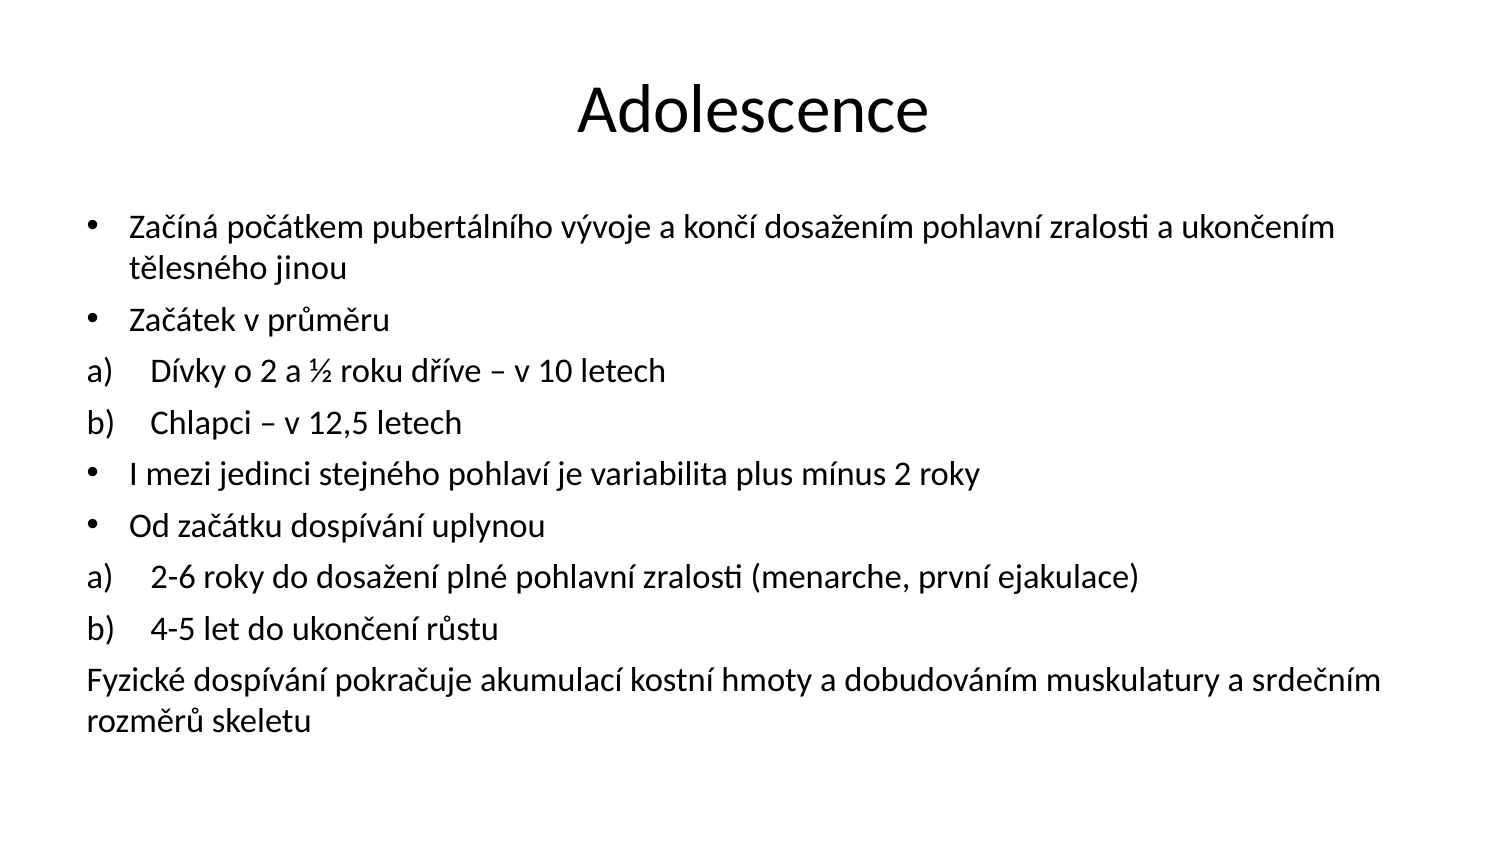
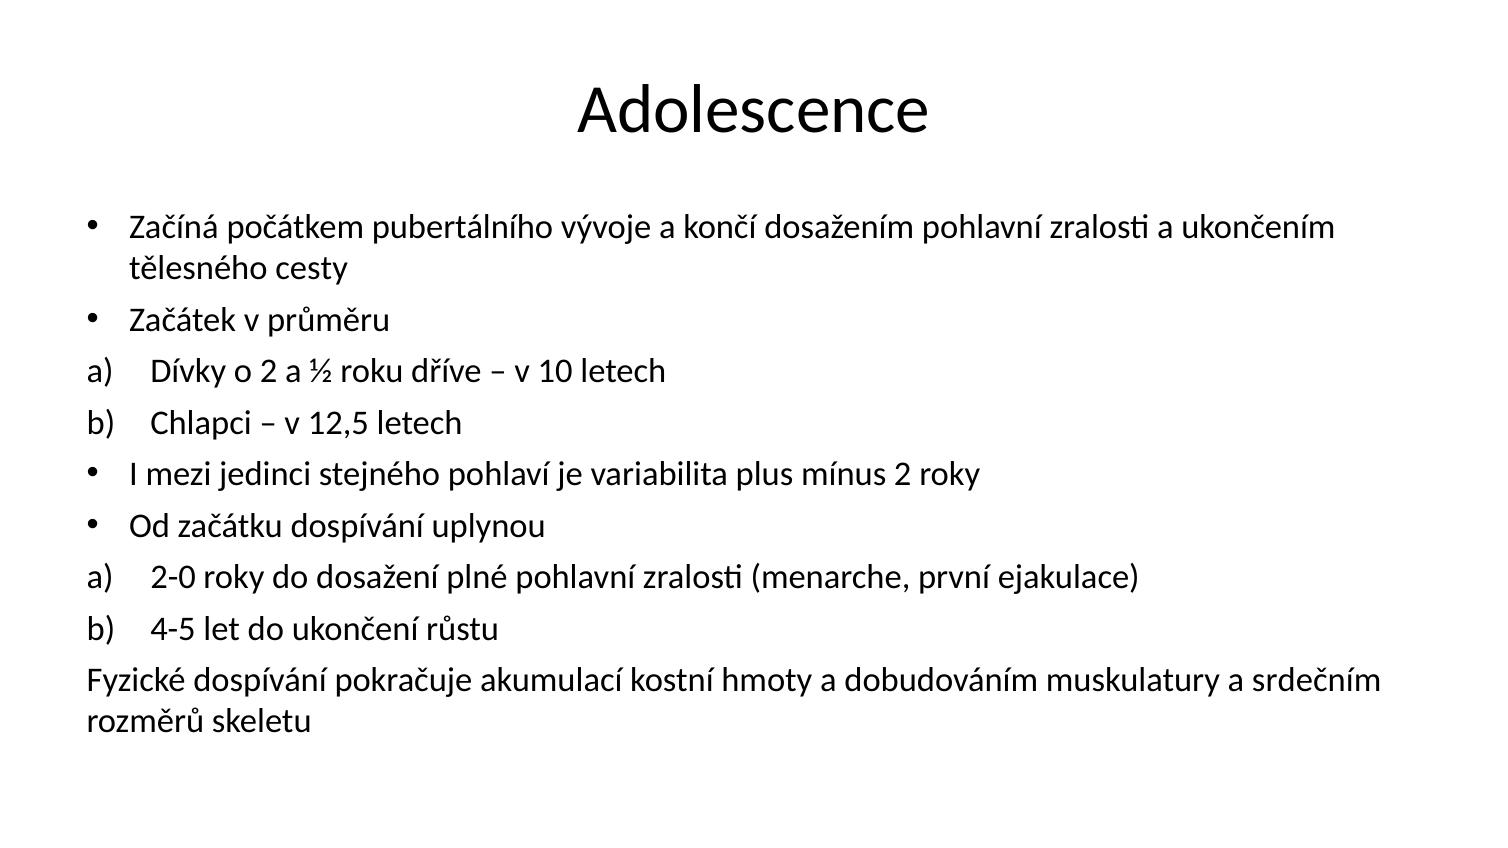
jinou: jinou -> cesty
2-6: 2-6 -> 2-0
